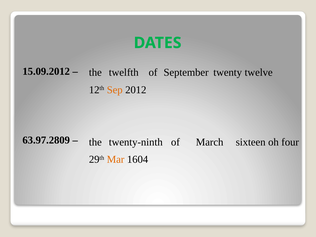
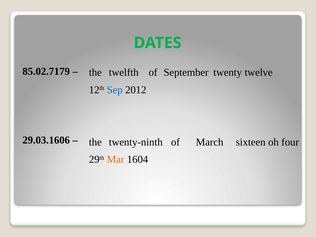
15.09.2012: 15.09.2012 -> 85.02.7179
Sep colour: orange -> blue
63.97.2809: 63.97.2809 -> 29.03.1606
